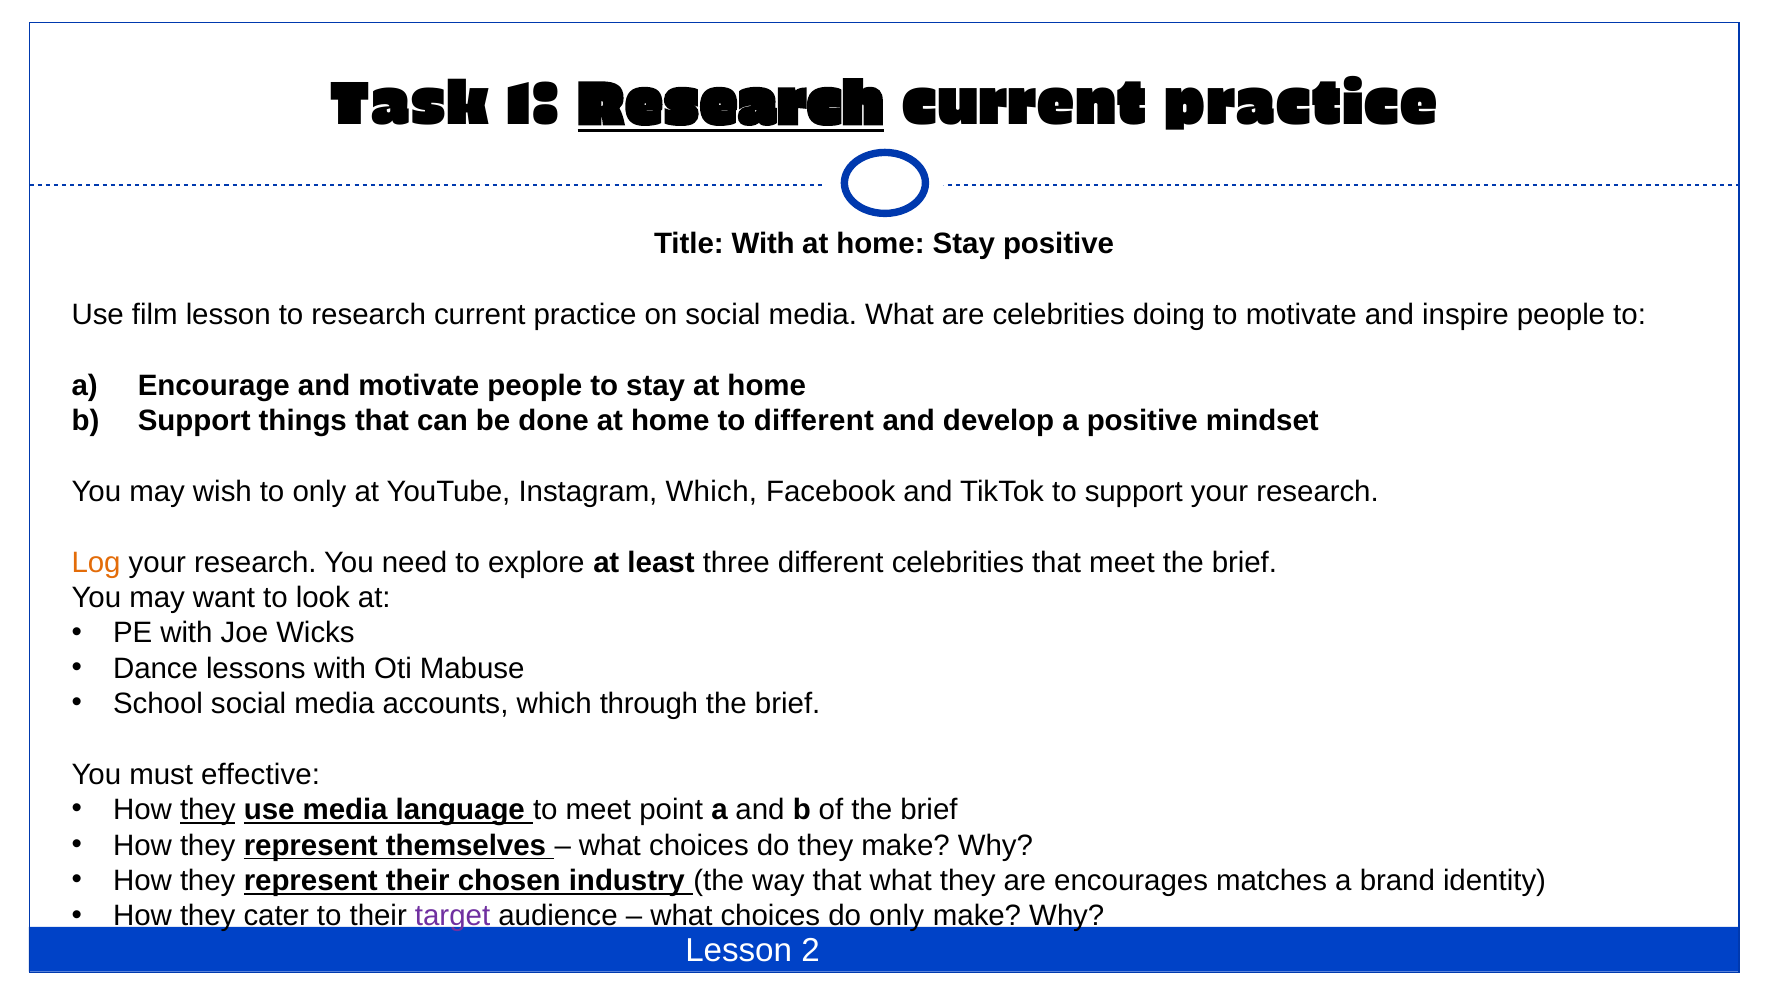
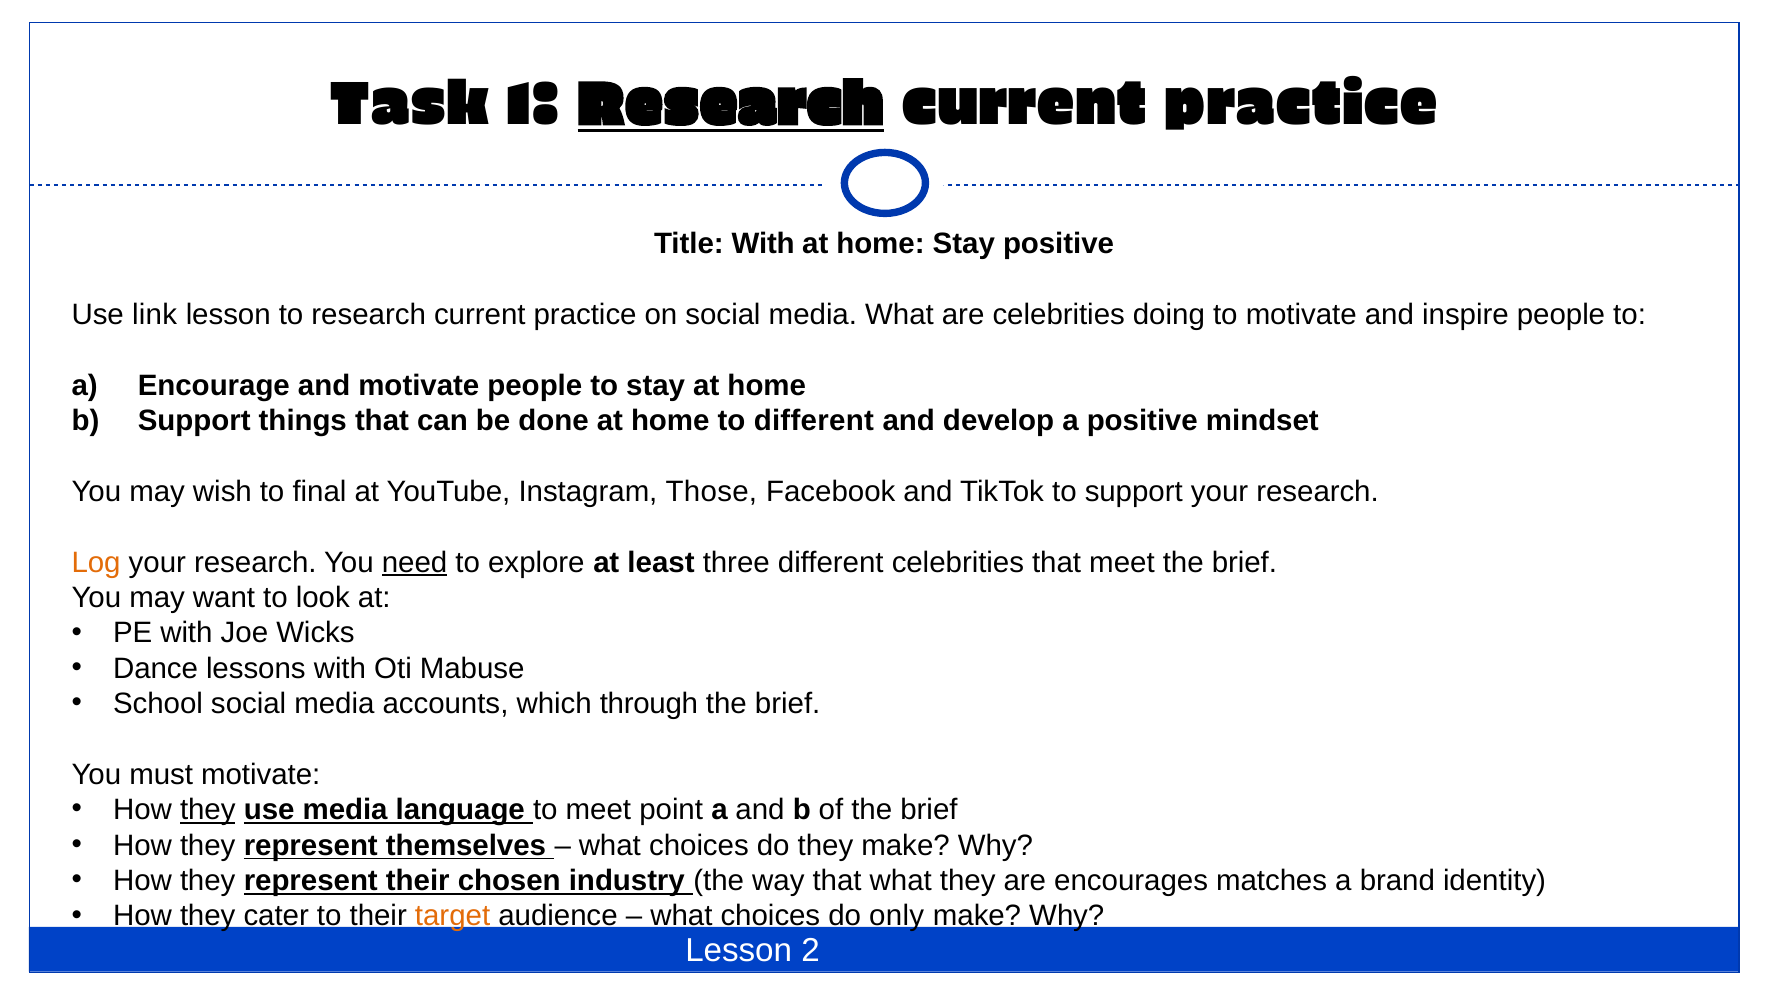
film: film -> link
to only: only -> final
Instagram Which: Which -> Those
need underline: none -> present
must effective: effective -> motivate
target colour: purple -> orange
